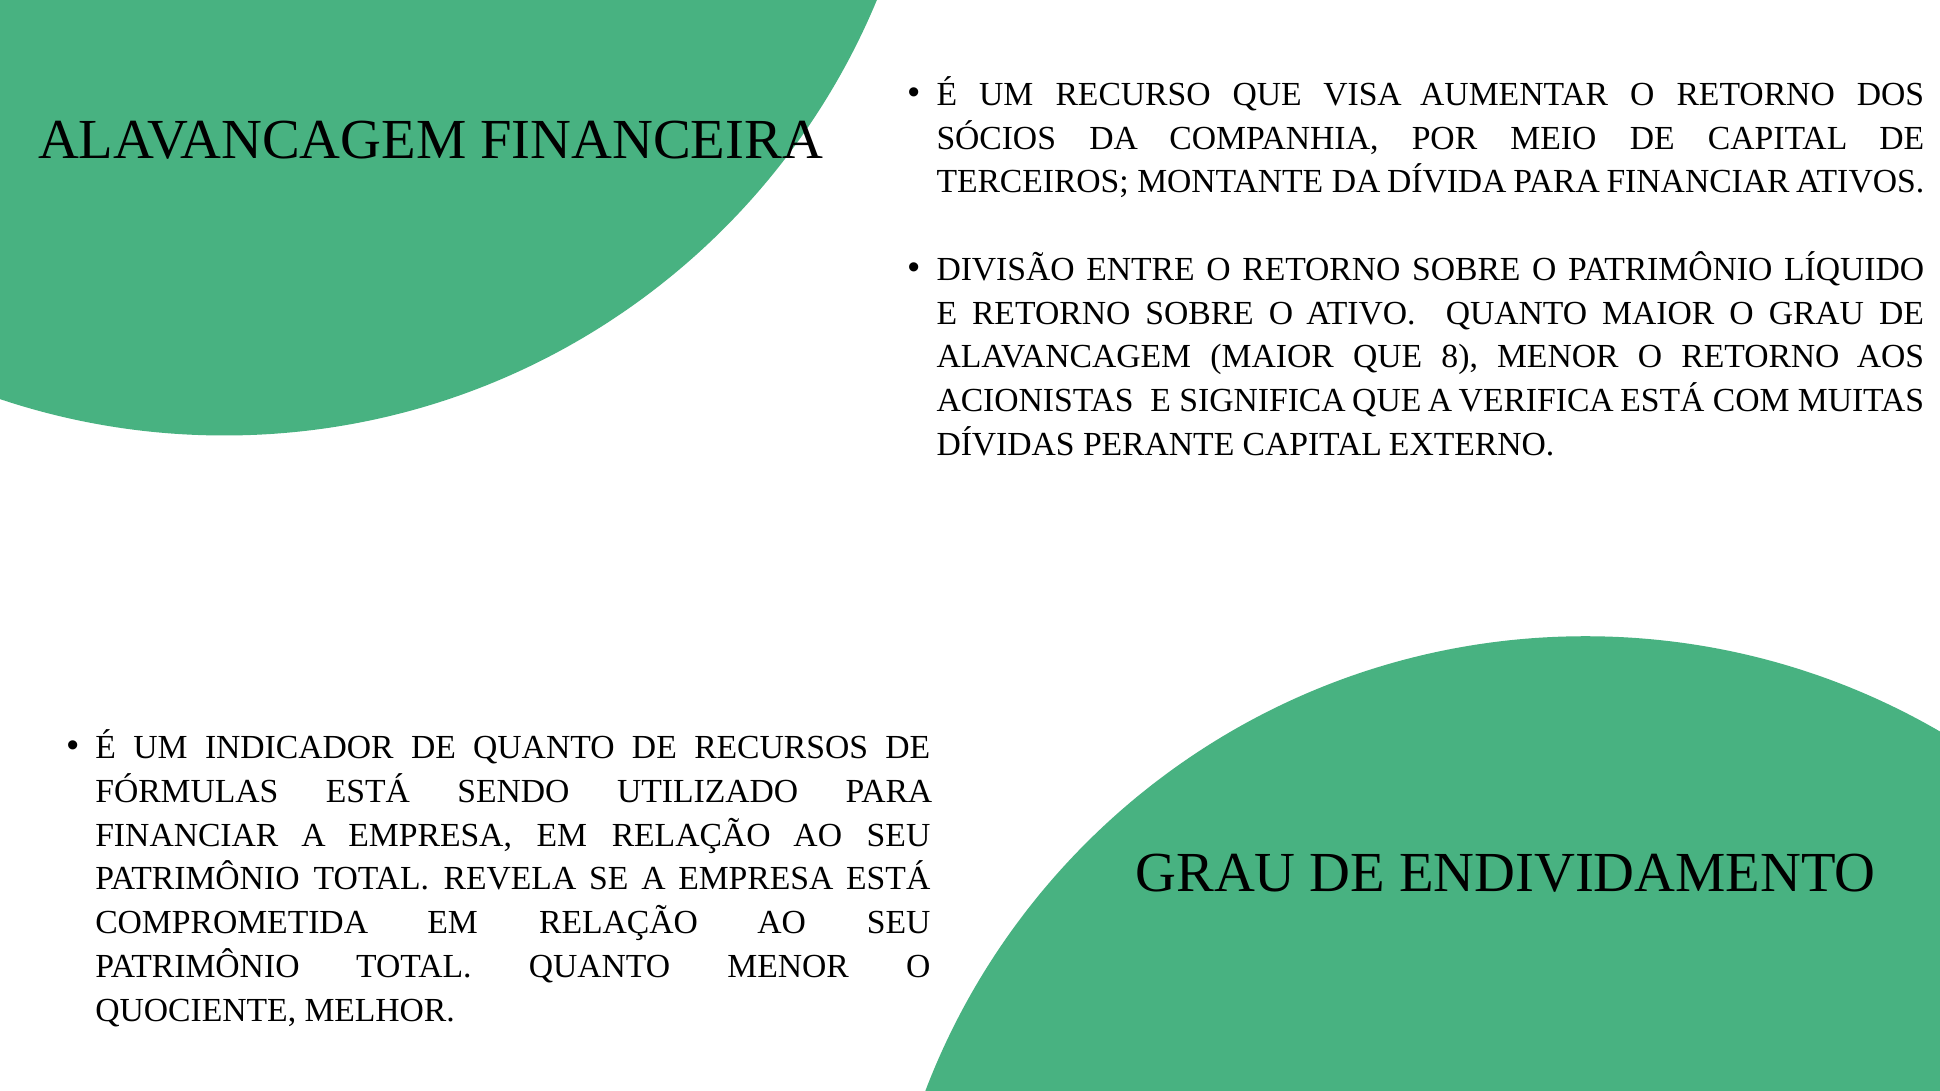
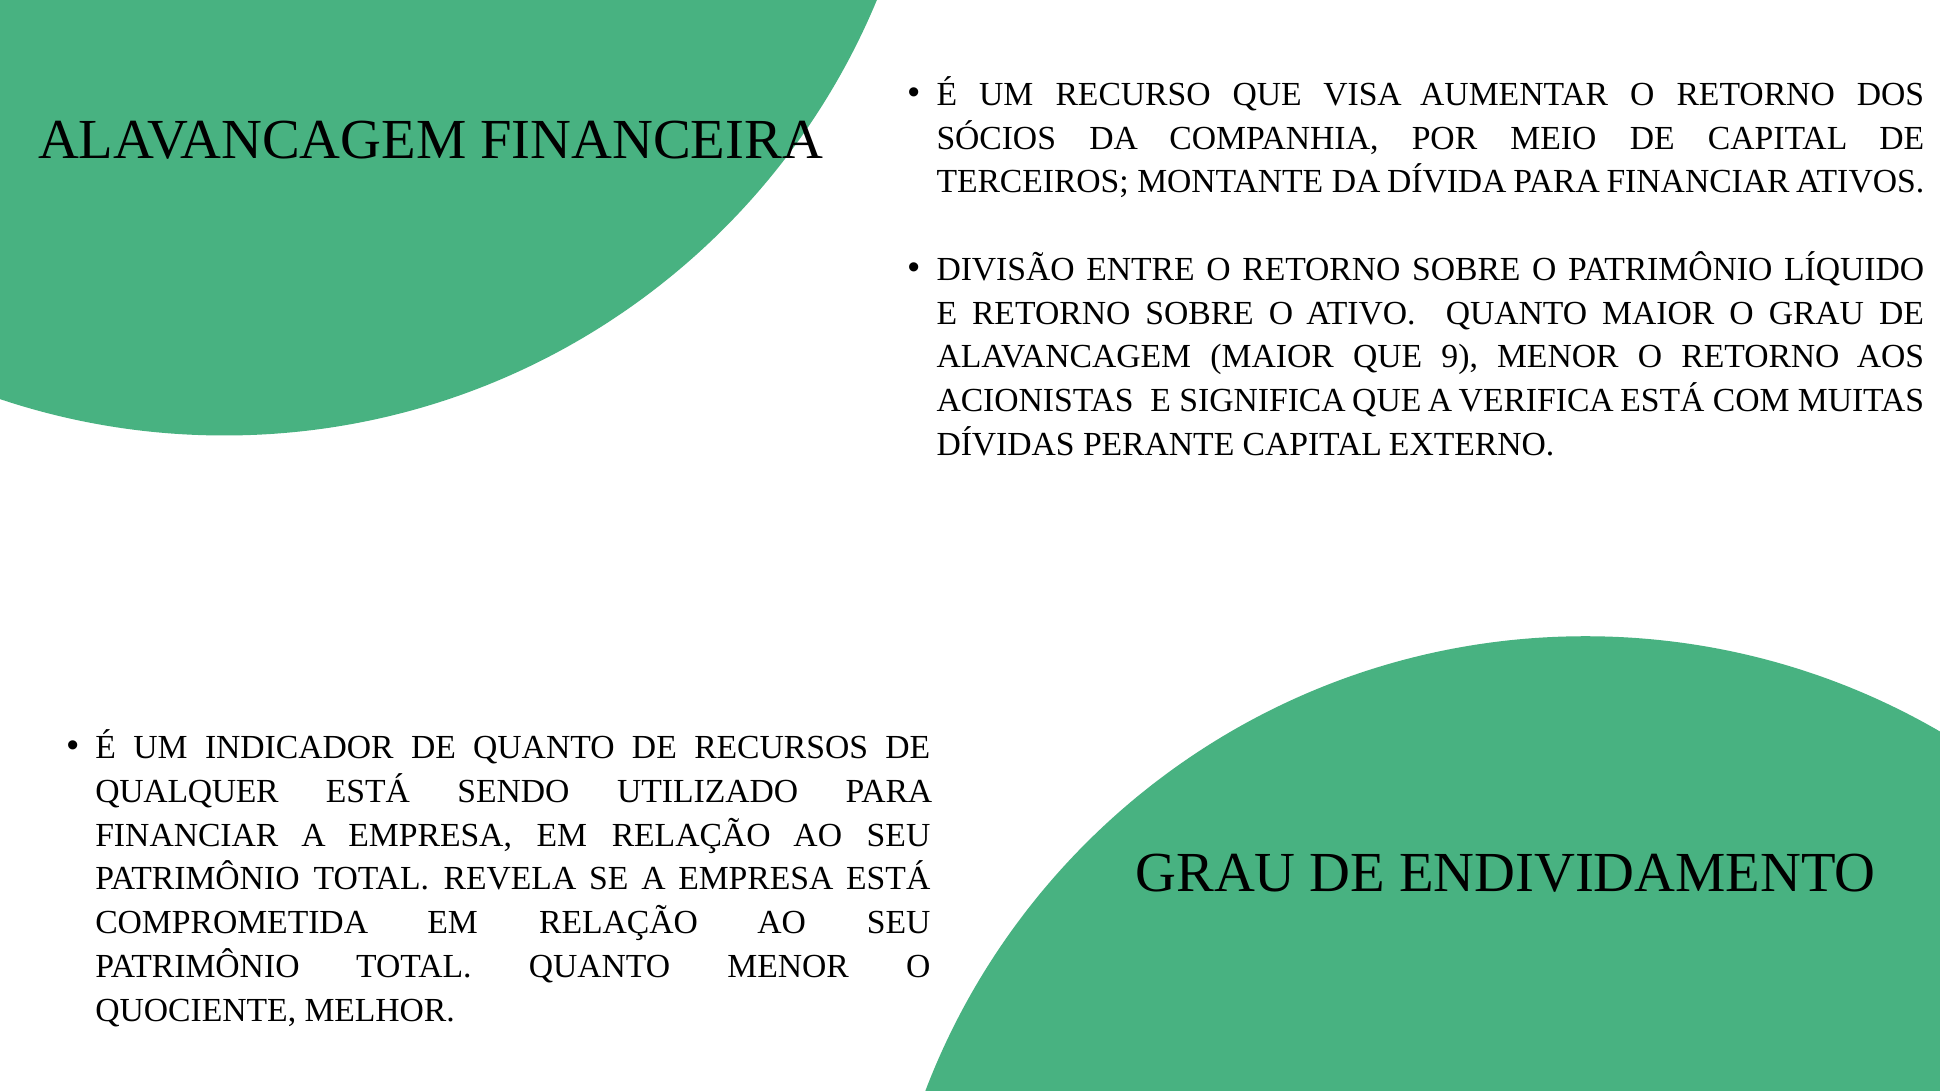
8: 8 -> 9
FÓRMULAS: FÓRMULAS -> QUALQUER
